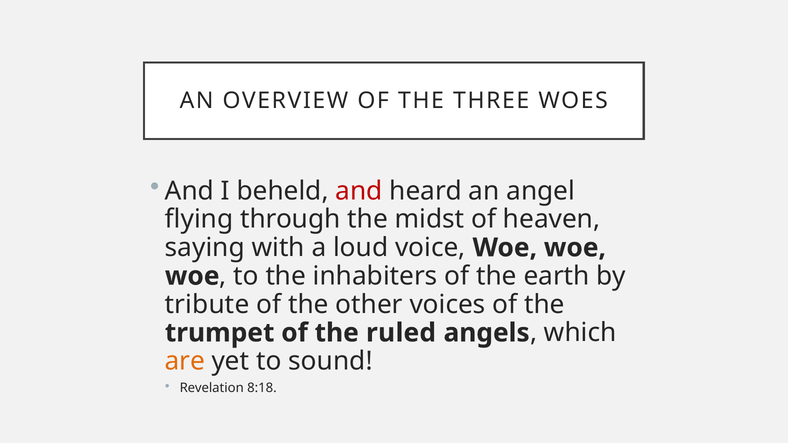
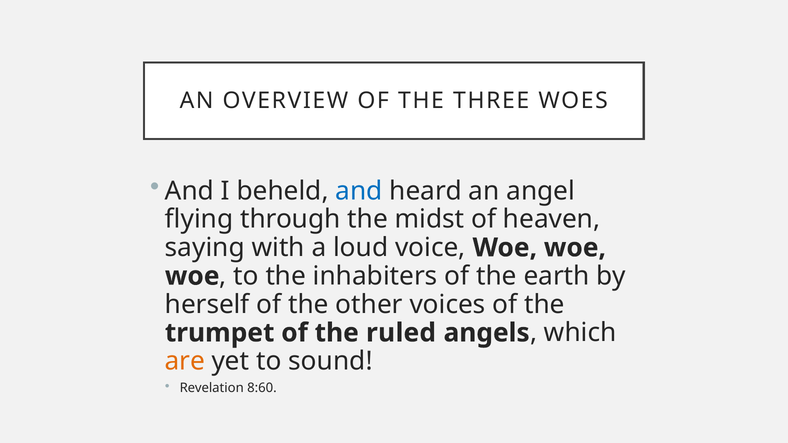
and at (359, 191) colour: red -> blue
tribute: tribute -> herself
8:18: 8:18 -> 8:60
